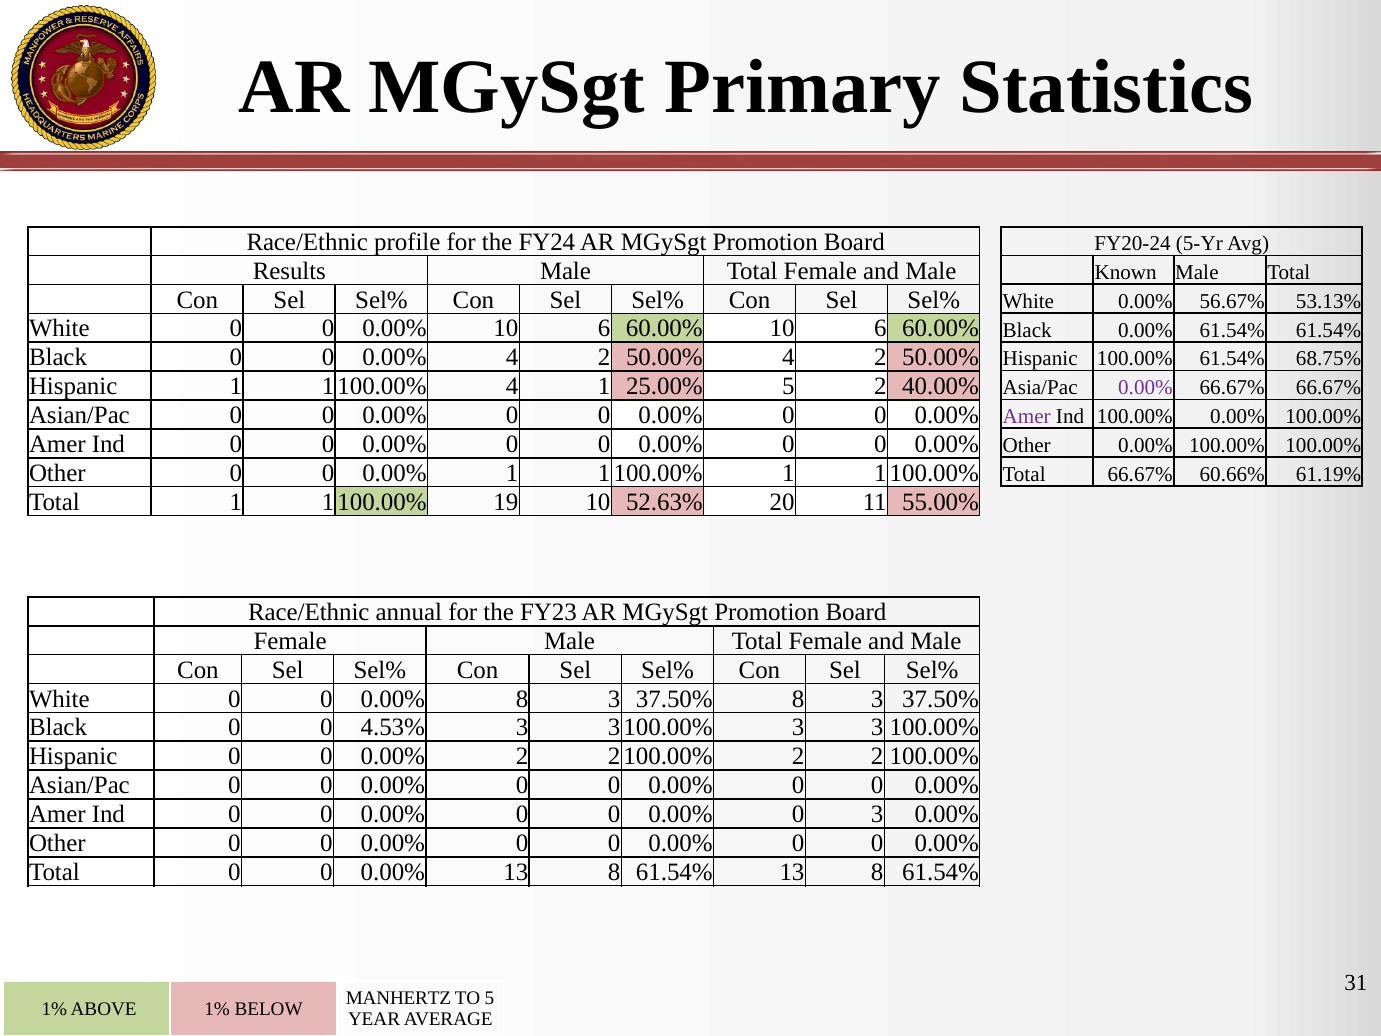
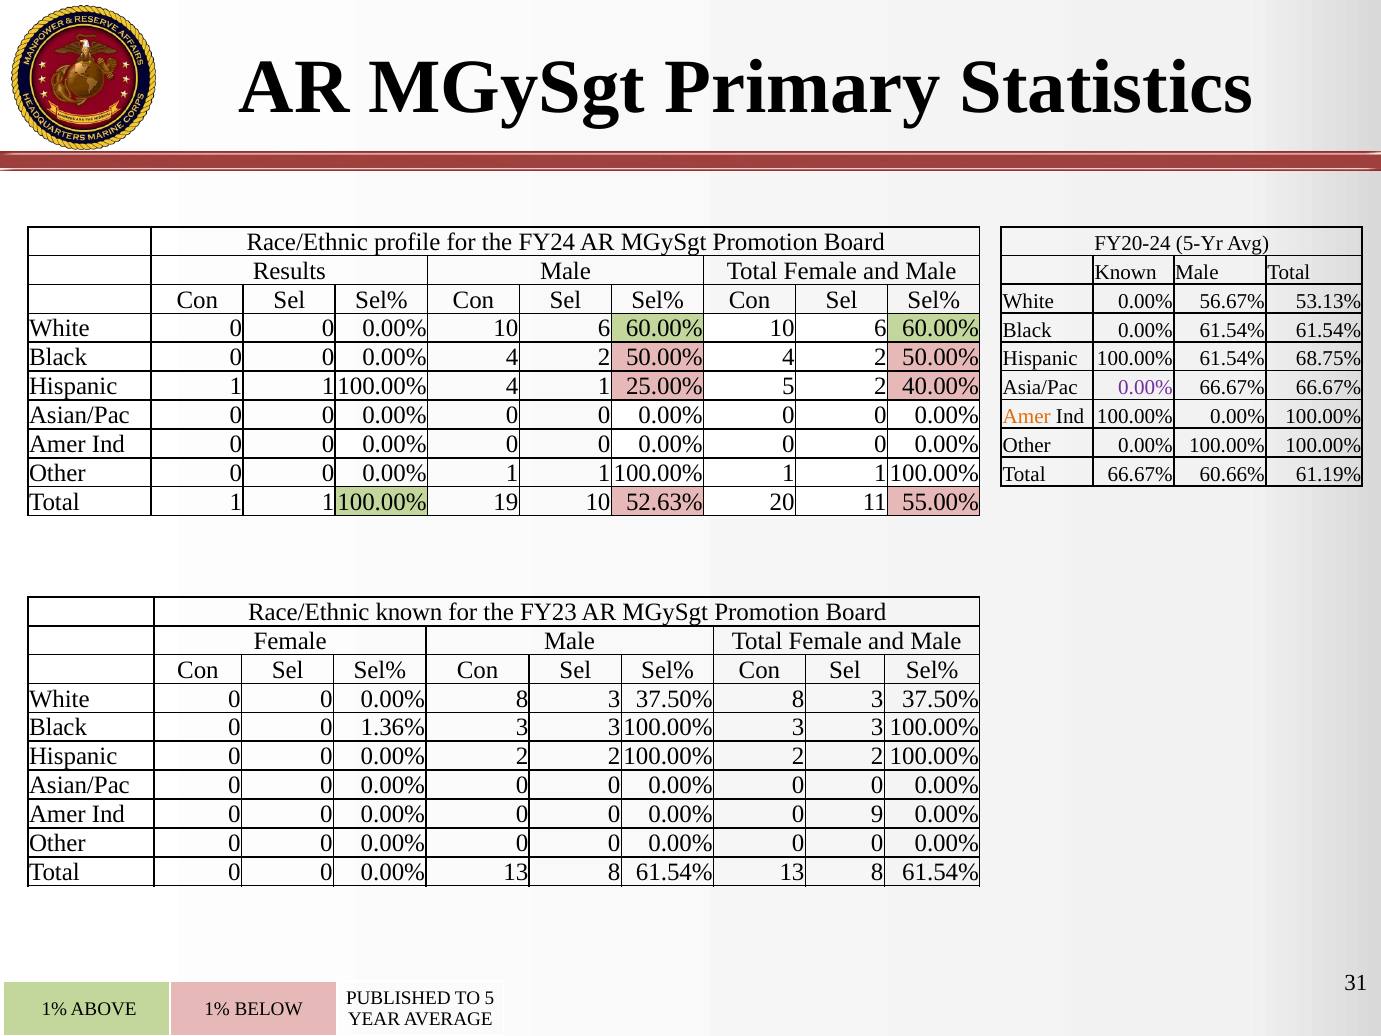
Amer at (1027, 416) colour: purple -> orange
Race/Ethnic annual: annual -> known
4.53%: 4.53% -> 1.36%
0 3: 3 -> 9
MANHERTZ: MANHERTZ -> PUBLISHED
